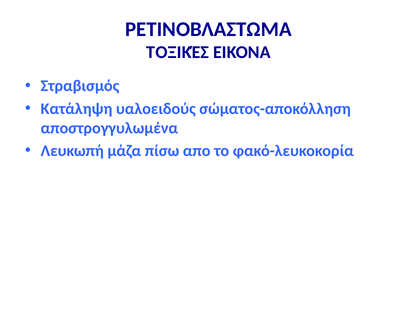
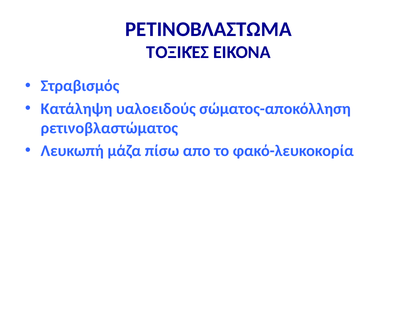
αποστρογγυλωμένα: αποστρογγυλωμένα -> ρετινοβλαστώματος
